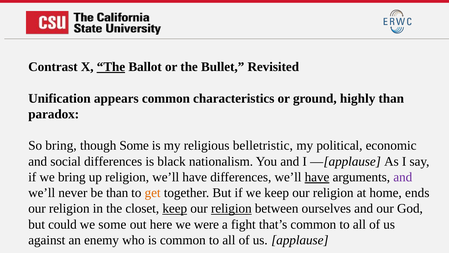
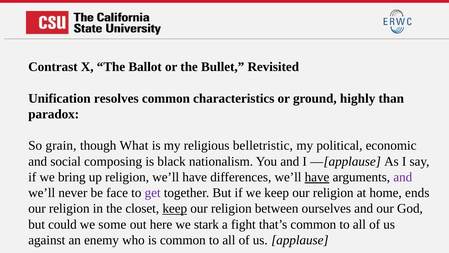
The at (111, 67) underline: present -> none
appears: appears -> resolves
So bring: bring -> grain
though Some: Some -> What
social differences: differences -> composing
be than: than -> face
get colour: orange -> purple
religion at (231, 208) underline: present -> none
were: were -> stark
